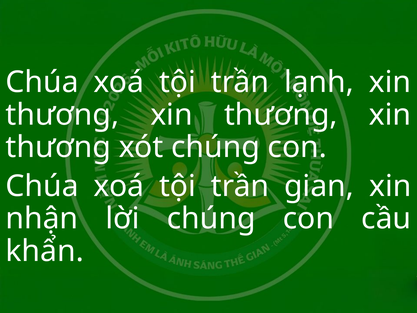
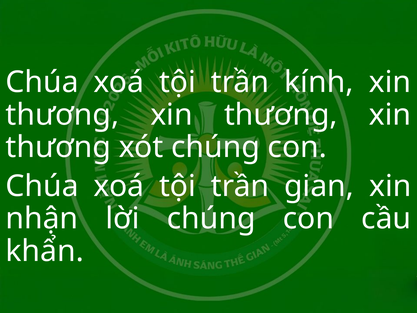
lạnh: lạnh -> kính
